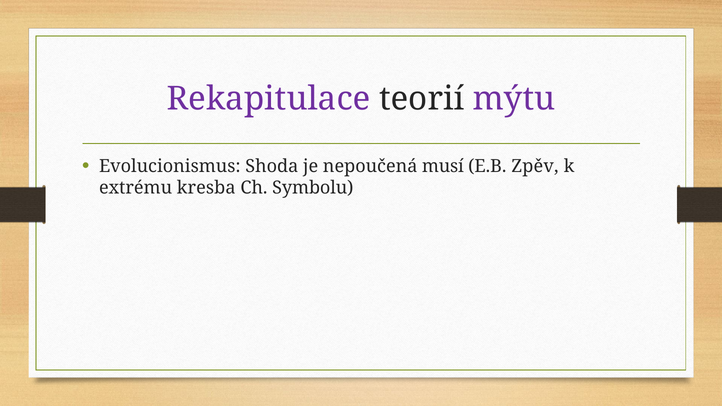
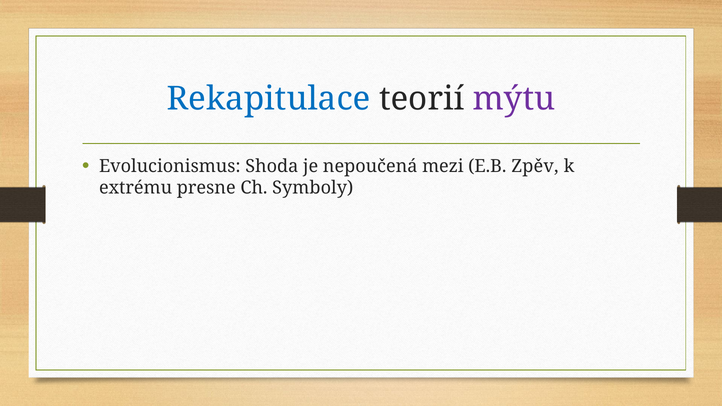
Rekapitulace colour: purple -> blue
musí: musí -> mezi
kresba: kresba -> presne
Symbolu: Symbolu -> Symboly
